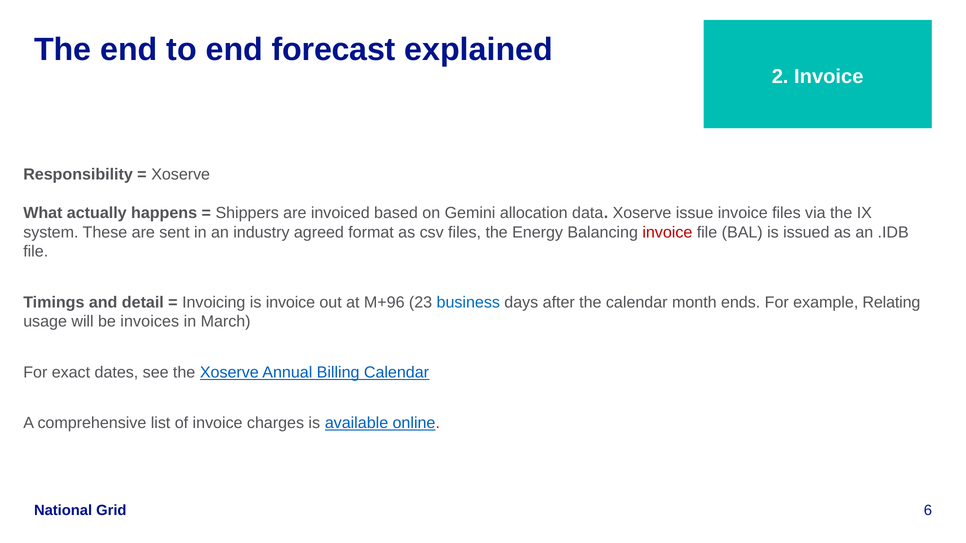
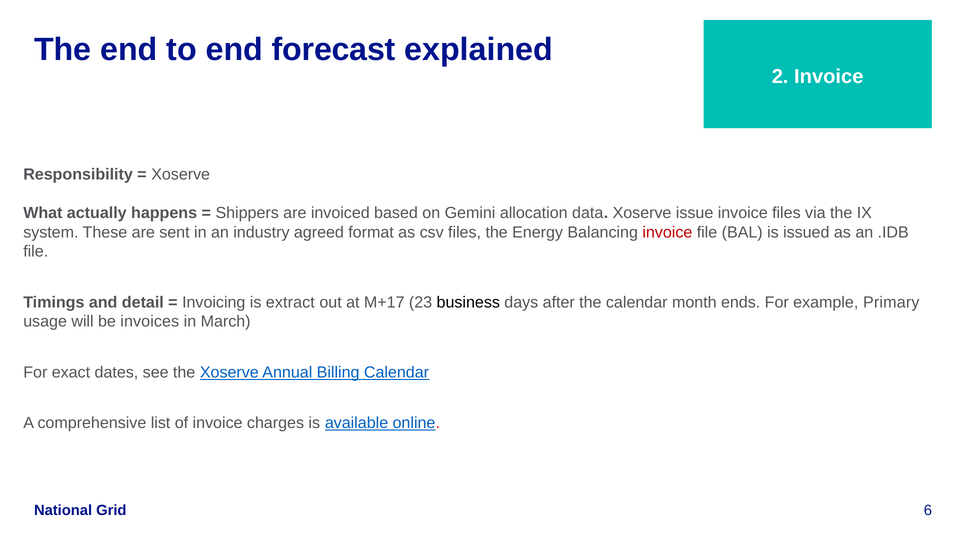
is invoice: invoice -> extract
M+96: M+96 -> M+17
business colour: blue -> black
Relating: Relating -> Primary
